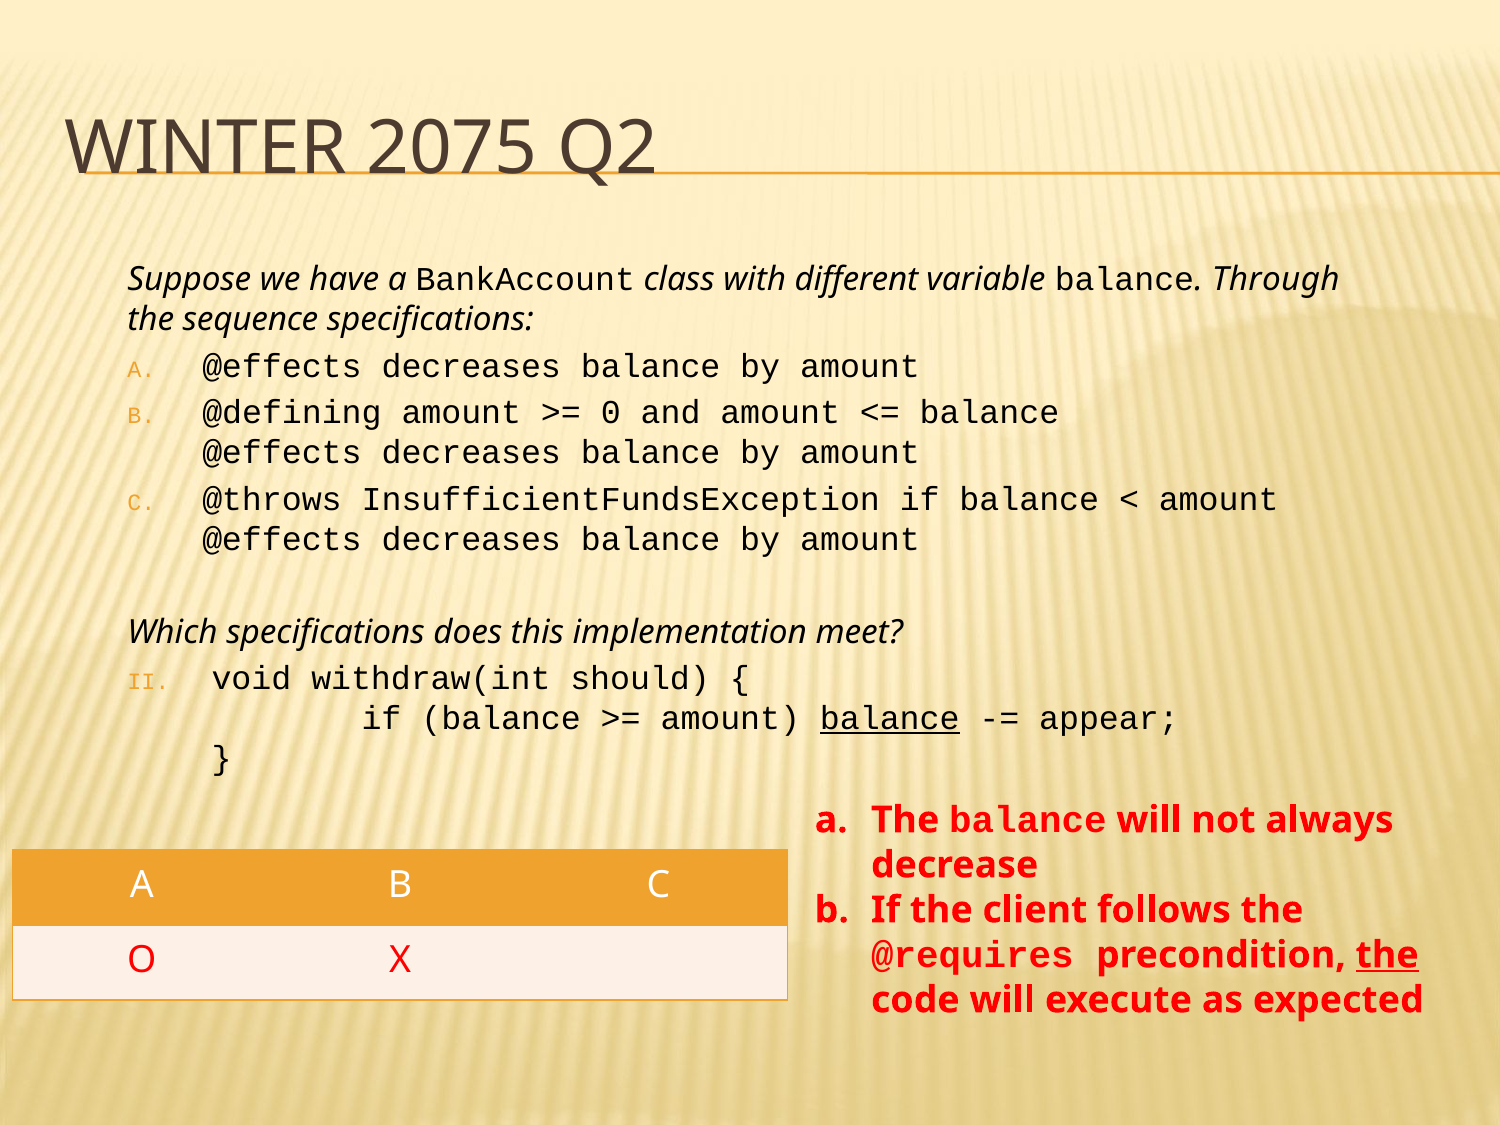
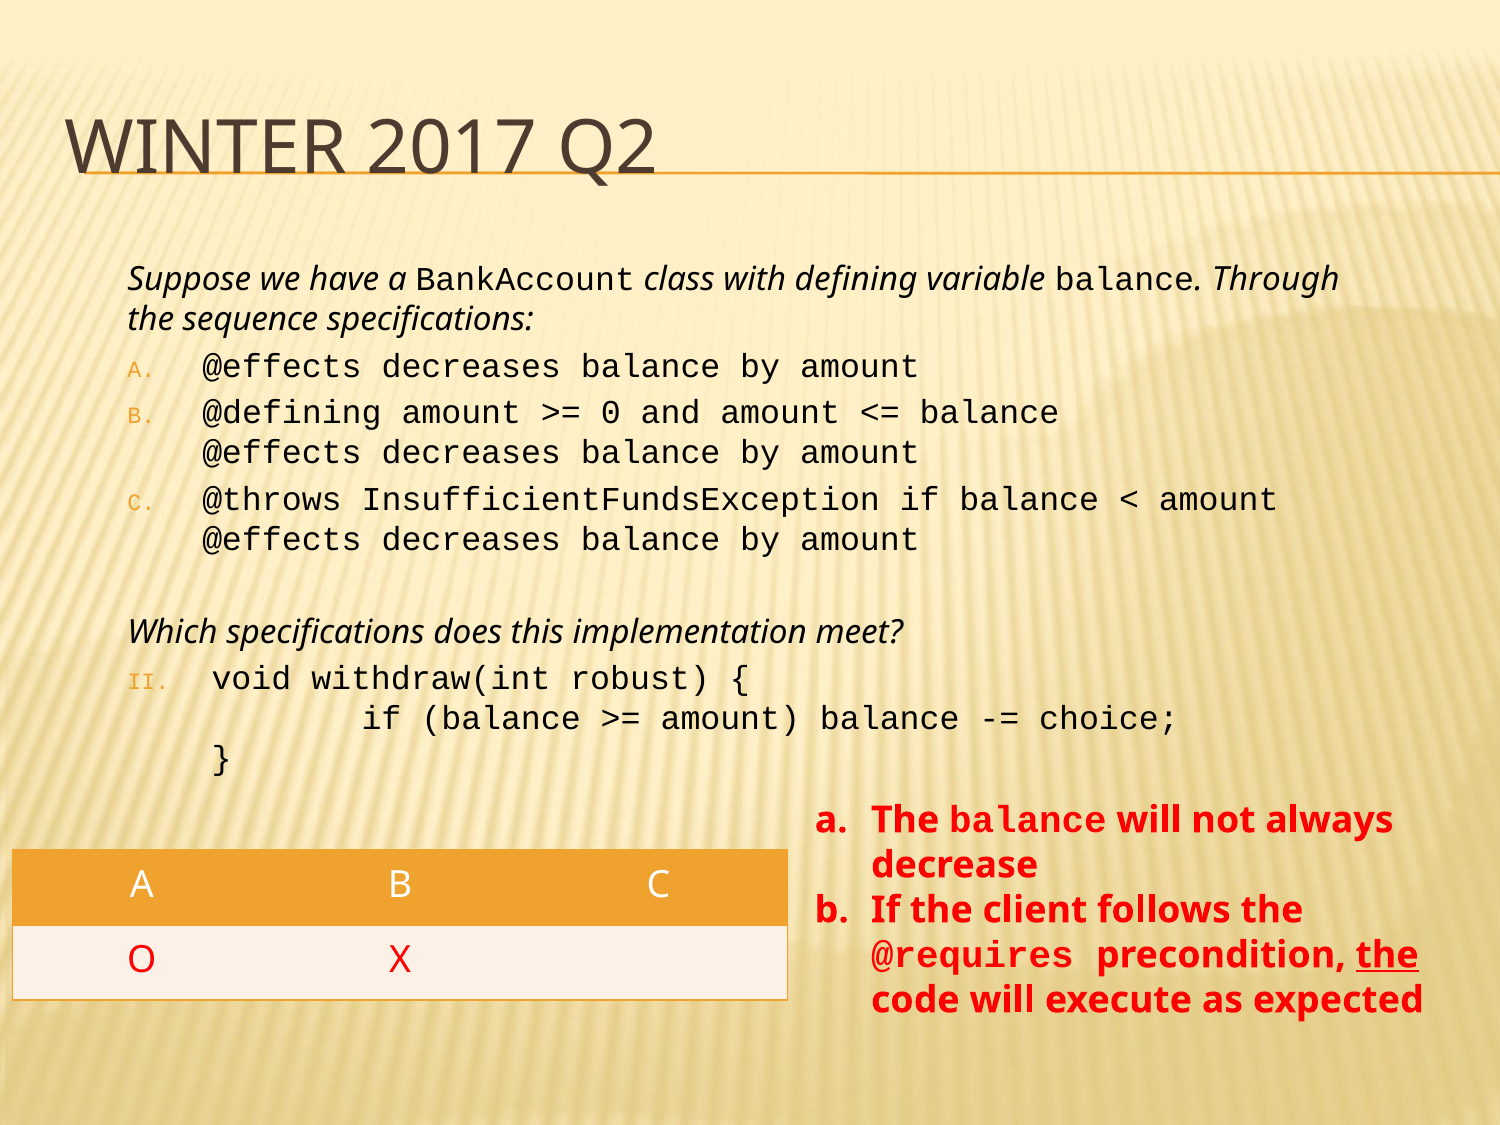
2075: 2075 -> 2017
different: different -> defining
should: should -> robust
balance at (890, 719) underline: present -> none
appear: appear -> choice
